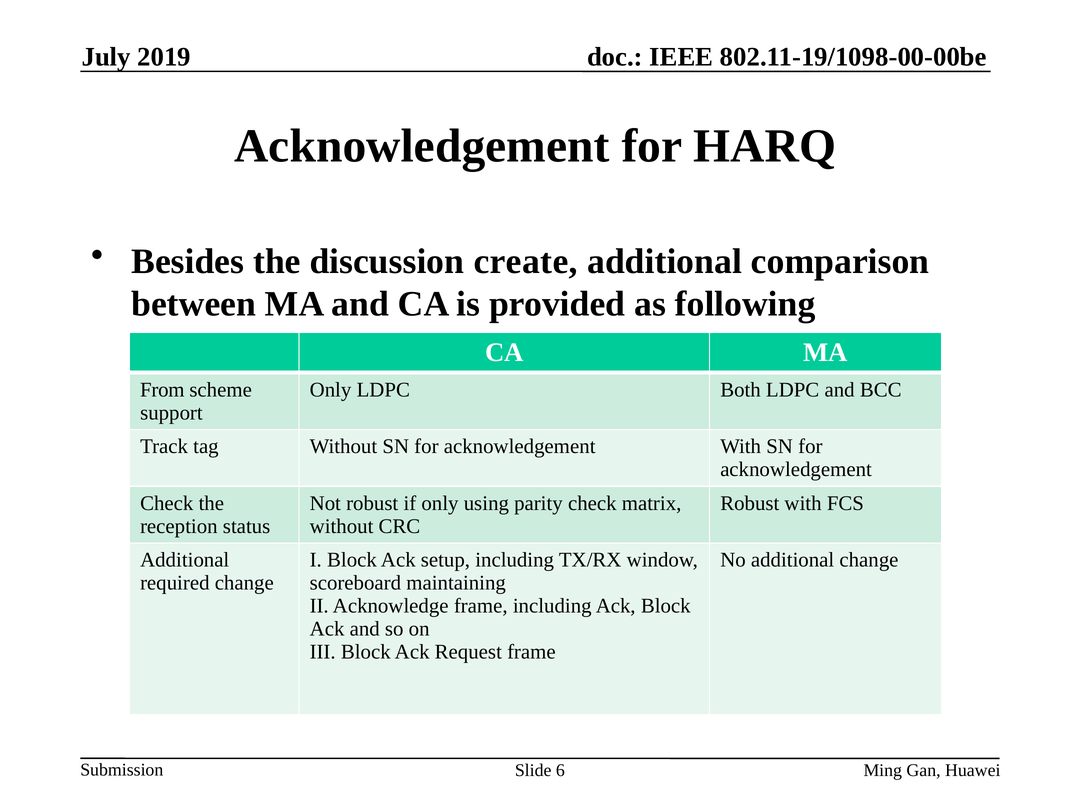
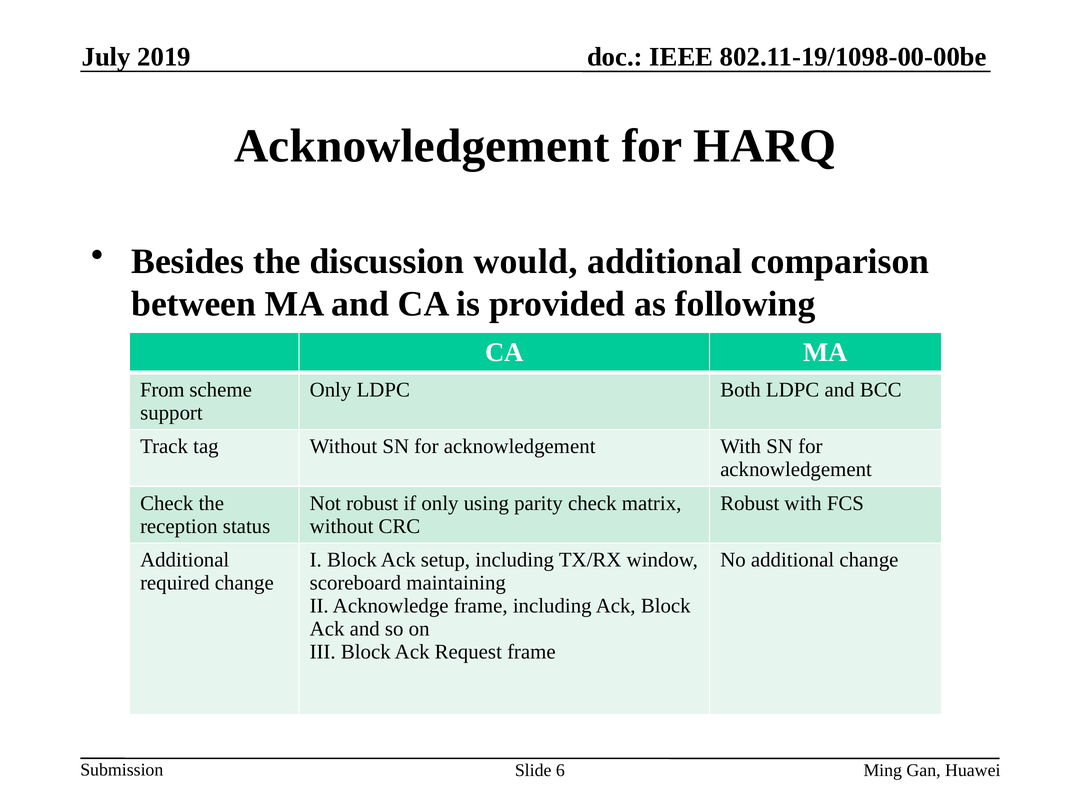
create: create -> would
